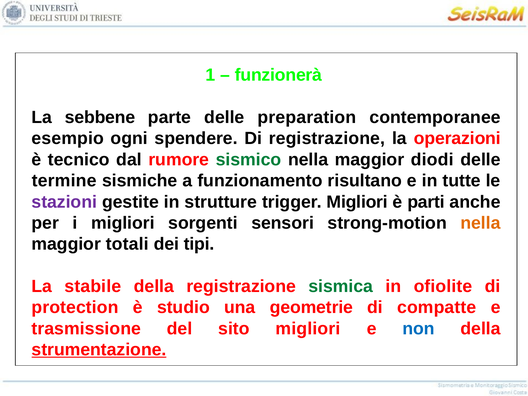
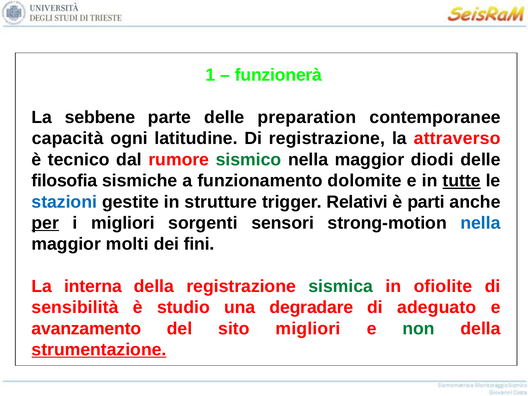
esempio: esempio -> capacità
spendere: spendere -> latitudine
operazioni: operazioni -> attraverso
termine: termine -> filosofia
risultano: risultano -> dolomite
tutte underline: none -> present
stazioni colour: purple -> blue
trigger Migliori: Migliori -> Relativi
per underline: none -> present
nella at (480, 223) colour: orange -> blue
totali: totali -> molti
tipi: tipi -> fini
stabile: stabile -> interna
protection: protection -> sensibilità
geometrie: geometrie -> degradare
compatte: compatte -> adeguato
trasmissione: trasmissione -> avanzamento
non colour: blue -> green
